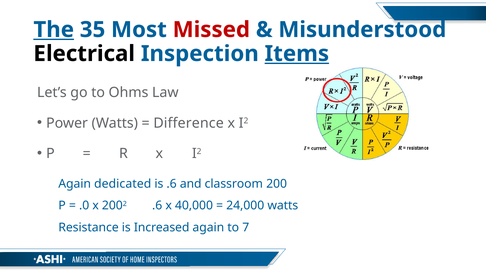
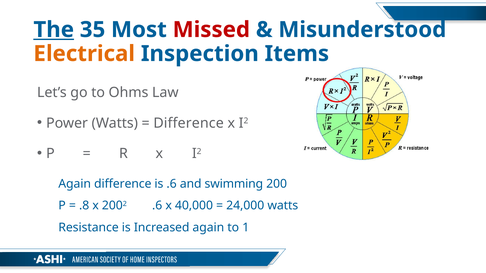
Electrical colour: black -> orange
Items underline: present -> none
Again dedicated: dedicated -> difference
classroom: classroom -> swimming
.0: .0 -> .8
7: 7 -> 1
